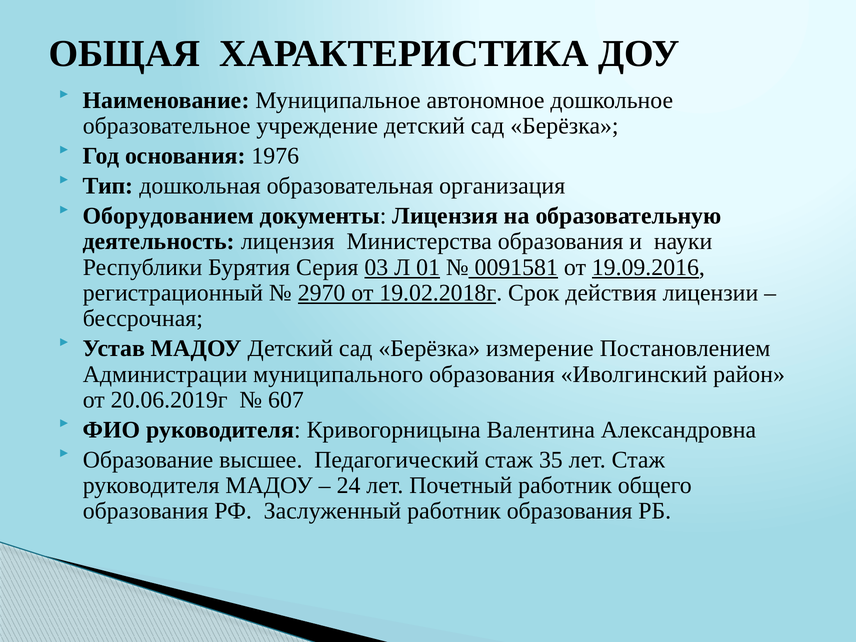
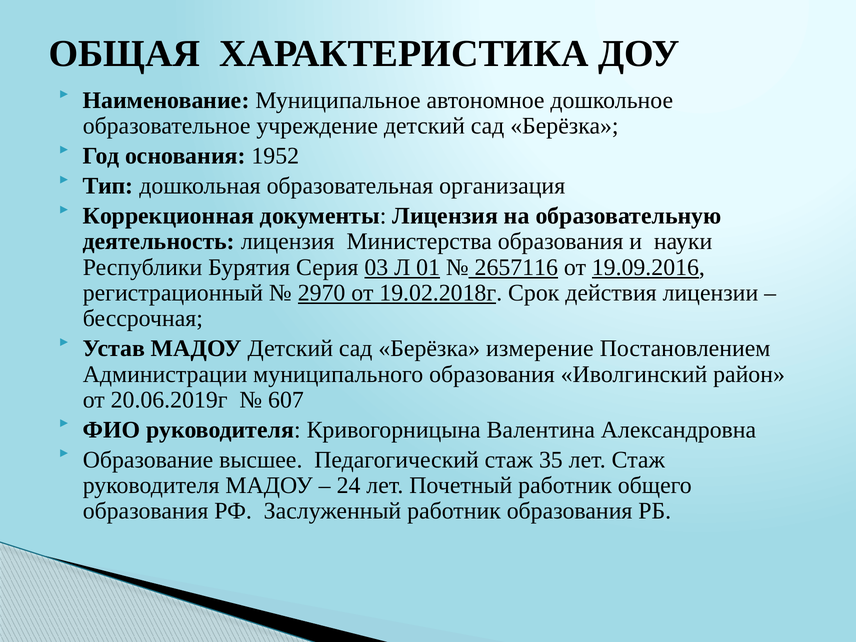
1976: 1976 -> 1952
Оборудованием: Оборудованием -> Коррекционная
0091581: 0091581 -> 2657116
